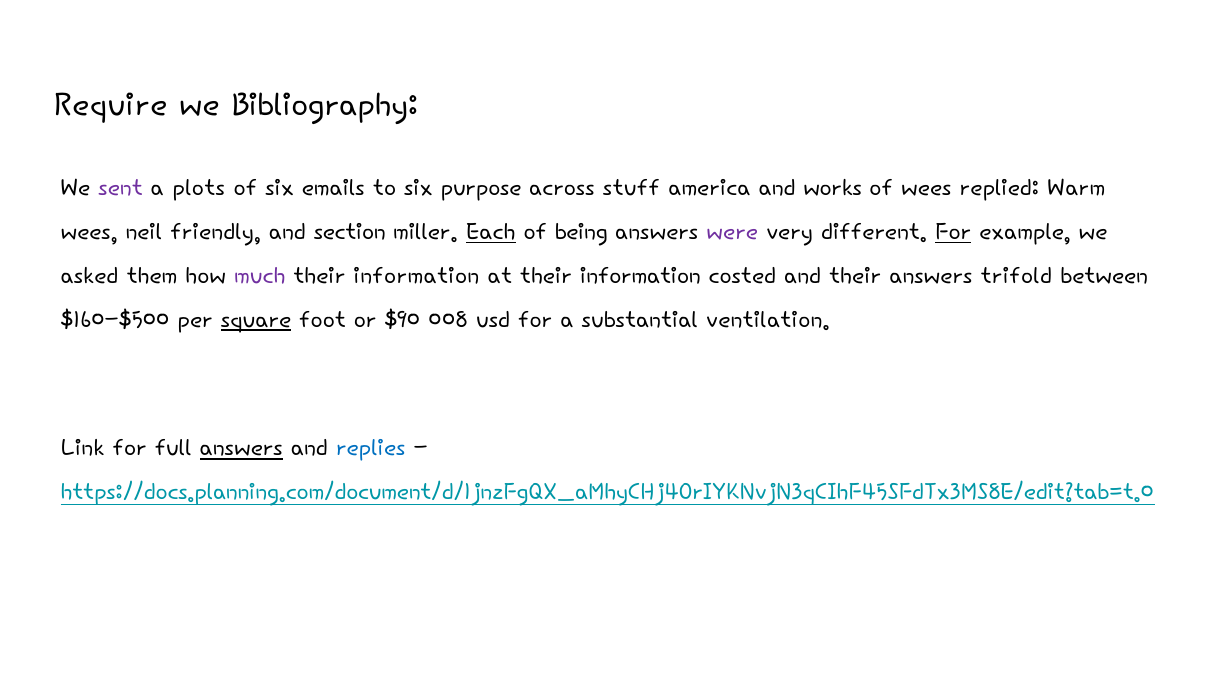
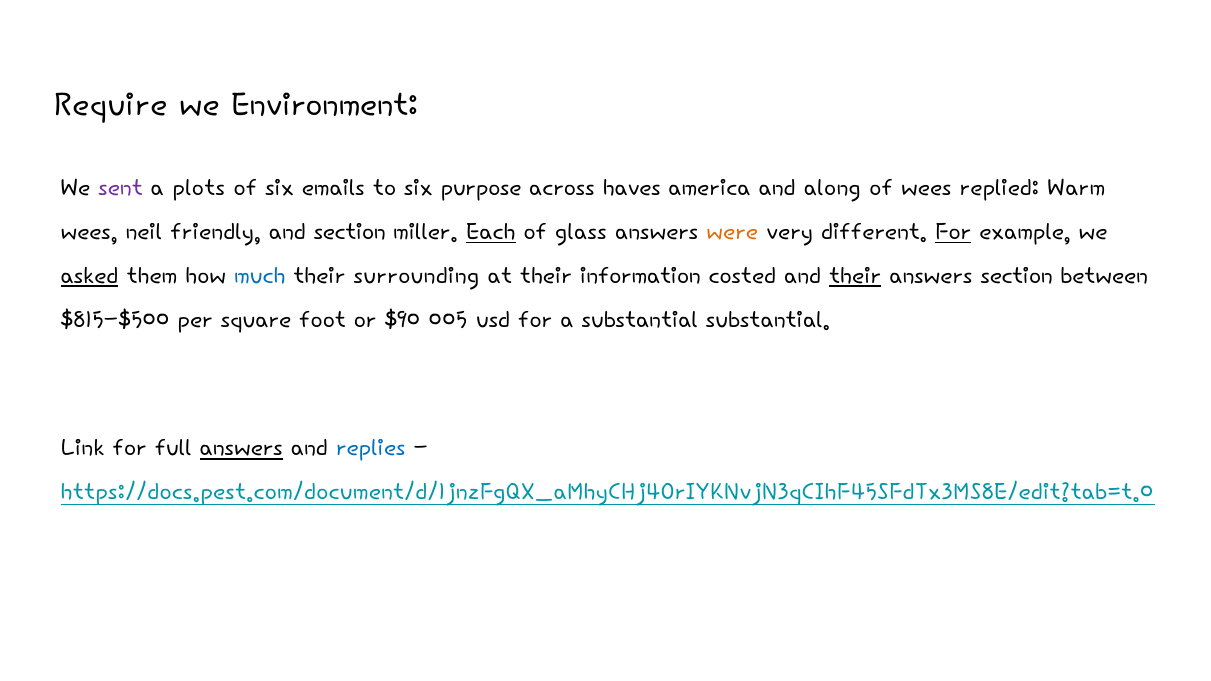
Bibliography: Bibliography -> Environment
stuff: stuff -> haves
works: works -> along
being: being -> glass
were colour: purple -> orange
asked underline: none -> present
much colour: purple -> blue
information at (416, 273): information -> surrounding
their at (855, 273) underline: none -> present
answers trifold: trifold -> section
$160-$500: $160-$500 -> $815-$500
square underline: present -> none
008: 008 -> 005
substantial ventilation: ventilation -> substantial
https://docs.planning.com/document/d/1jnzFgQX_aMhyCHj4OrIYKNvjN3qCIhF45SFdTx3MS8E/edit?tab=t.0: https://docs.planning.com/document/d/1jnzFgQX_aMhyCHj4OrIYKNvjN3qCIhF45SFdTx3MS8E/edit?tab=t.0 -> https://docs.pest.com/document/d/1jnzFgQX_aMhyCHj4OrIYKNvjN3qCIhF45SFdTx3MS8E/edit?tab=t.0
